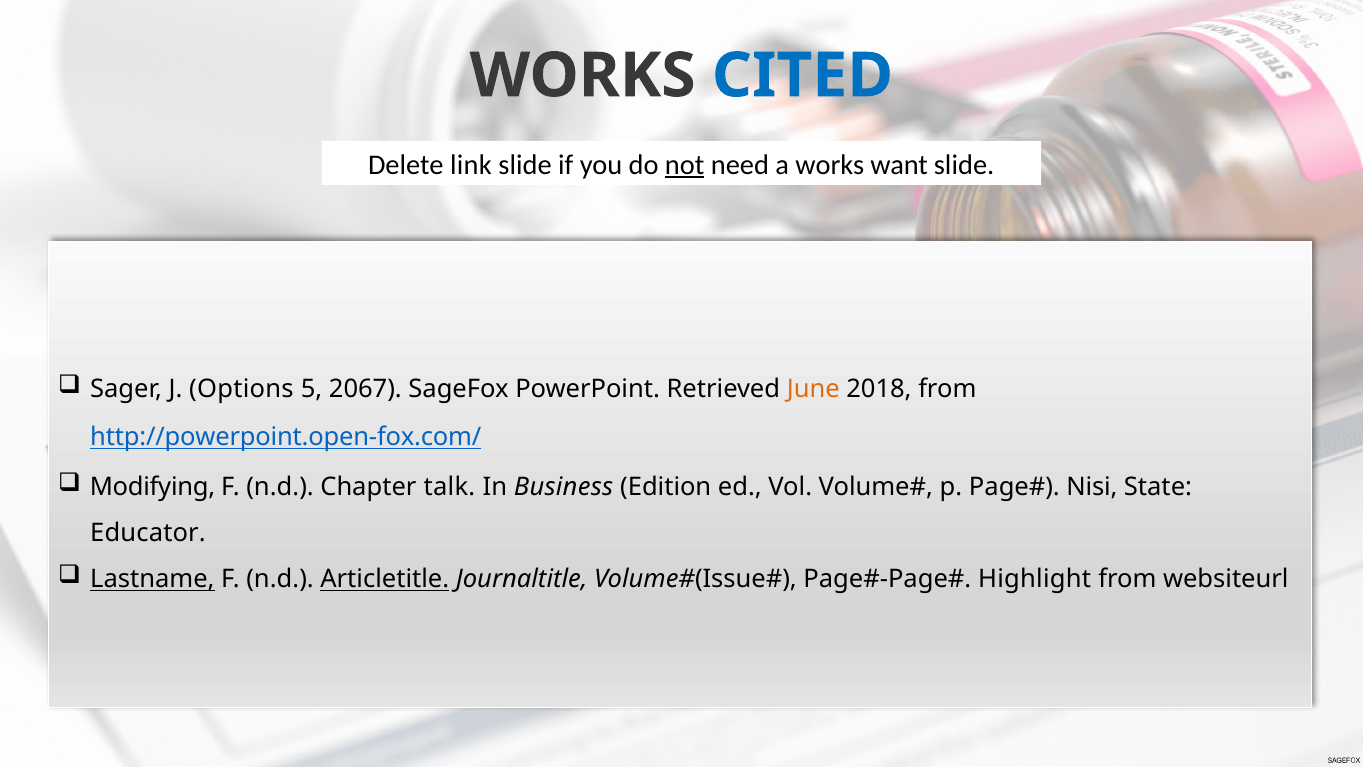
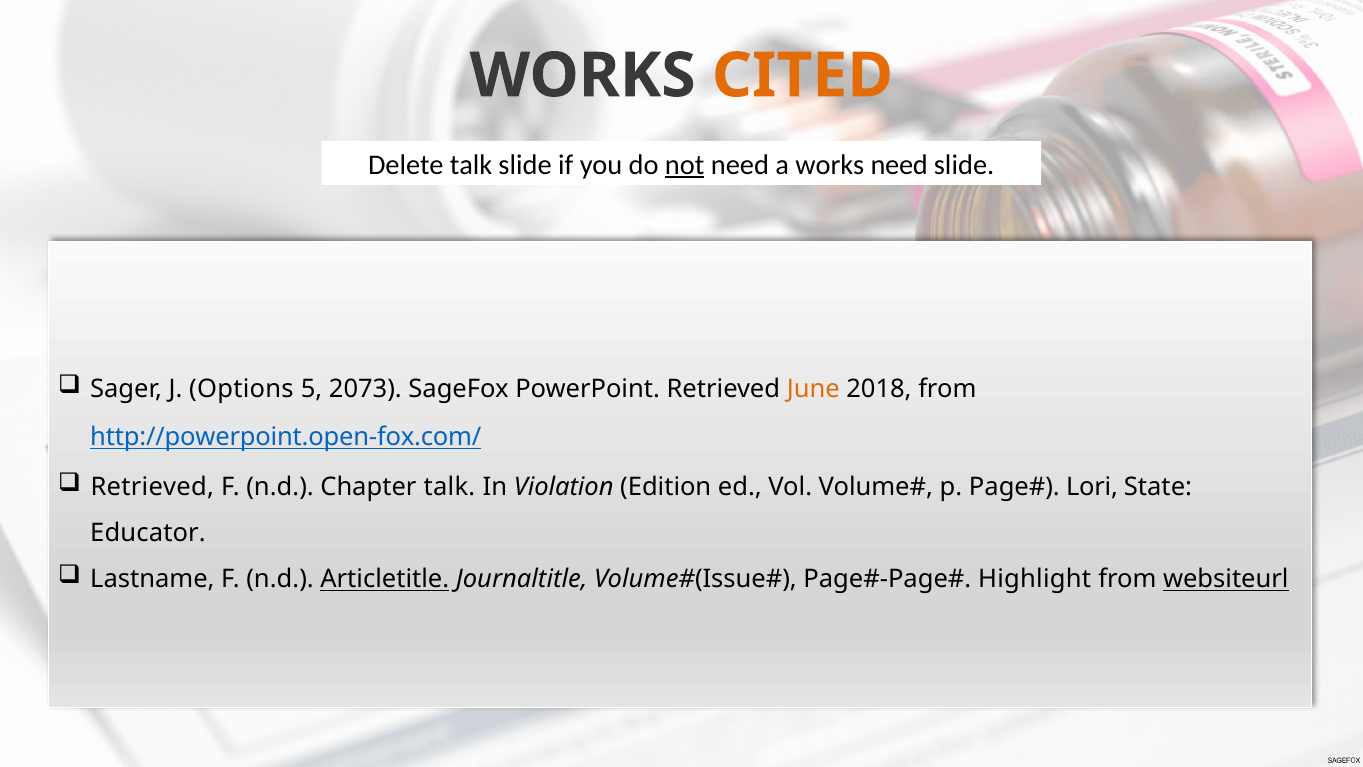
CITED colour: blue -> orange
Delete link: link -> talk
works want: want -> need
2067: 2067 -> 2073
Modifying at (152, 487): Modifying -> Retrieved
Business: Business -> Violation
Nisi: Nisi -> Lori
Lastname underline: present -> none
websiteurl underline: none -> present
